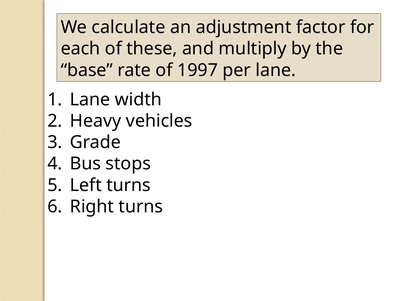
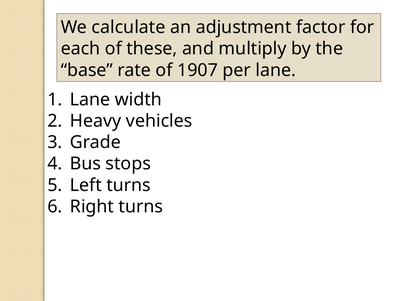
1997: 1997 -> 1907
